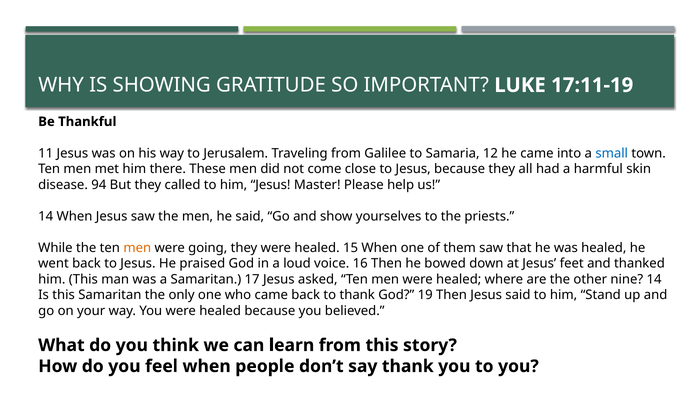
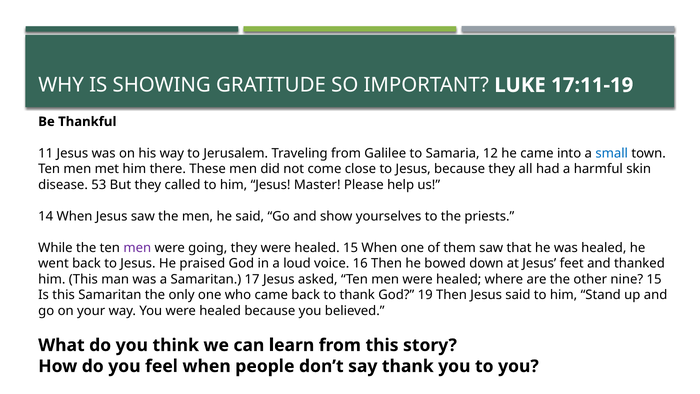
94: 94 -> 53
men at (137, 248) colour: orange -> purple
nine 14: 14 -> 15
